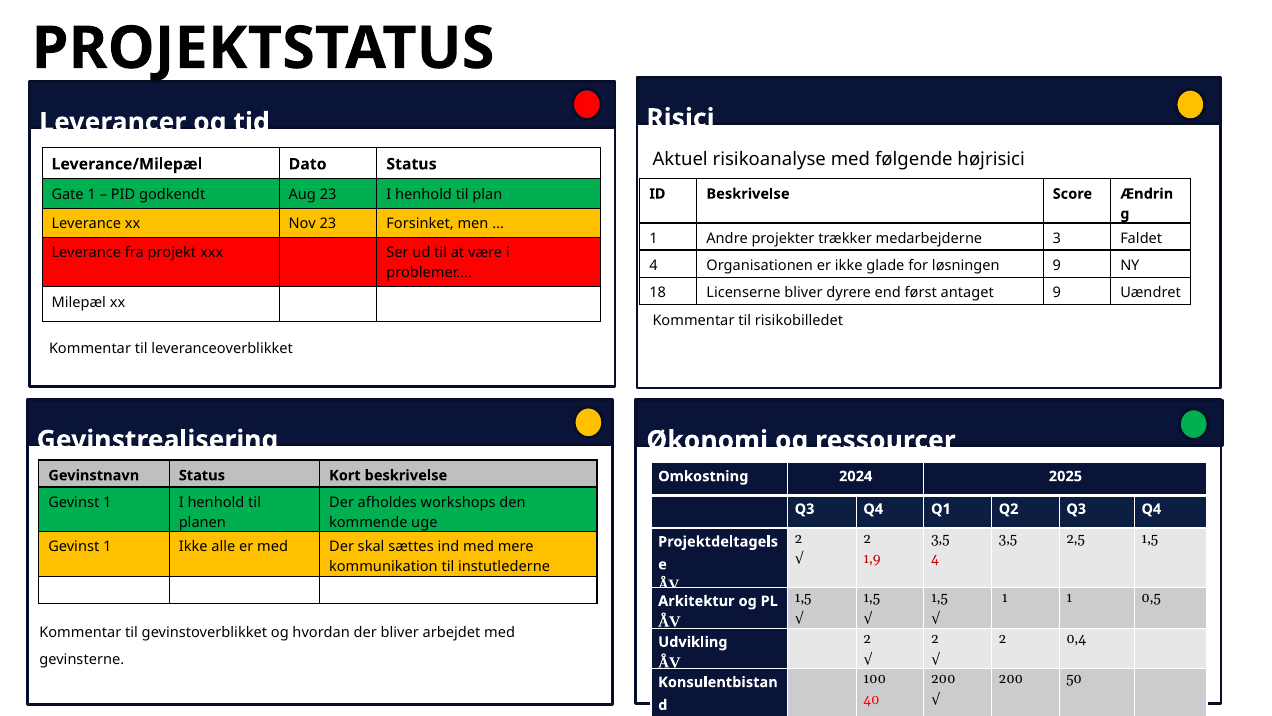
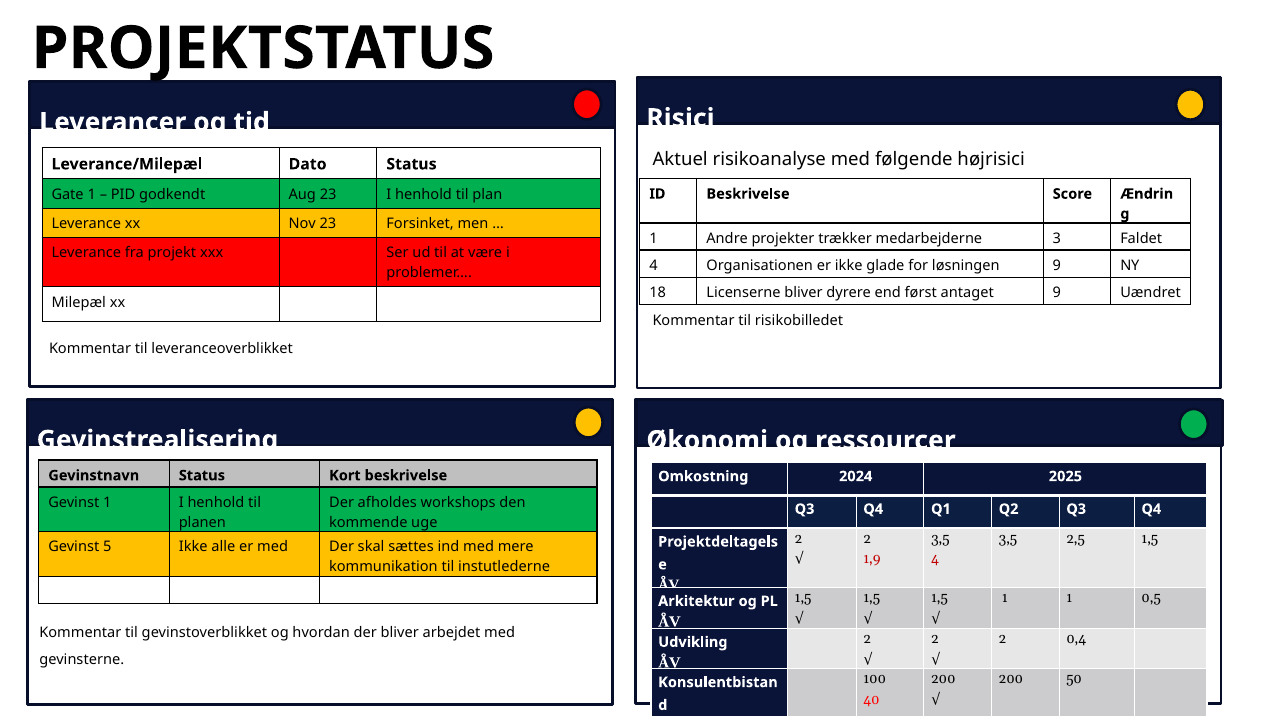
1 at (107, 547): 1 -> 5
